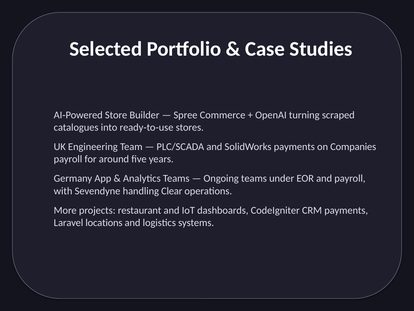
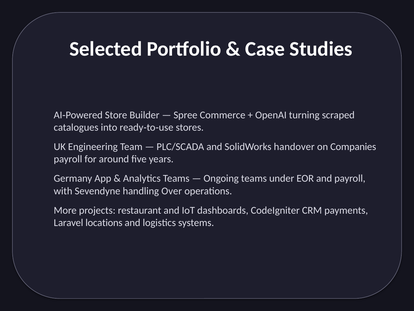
SolidWorks payments: payments -> handover
Clear: Clear -> Over
